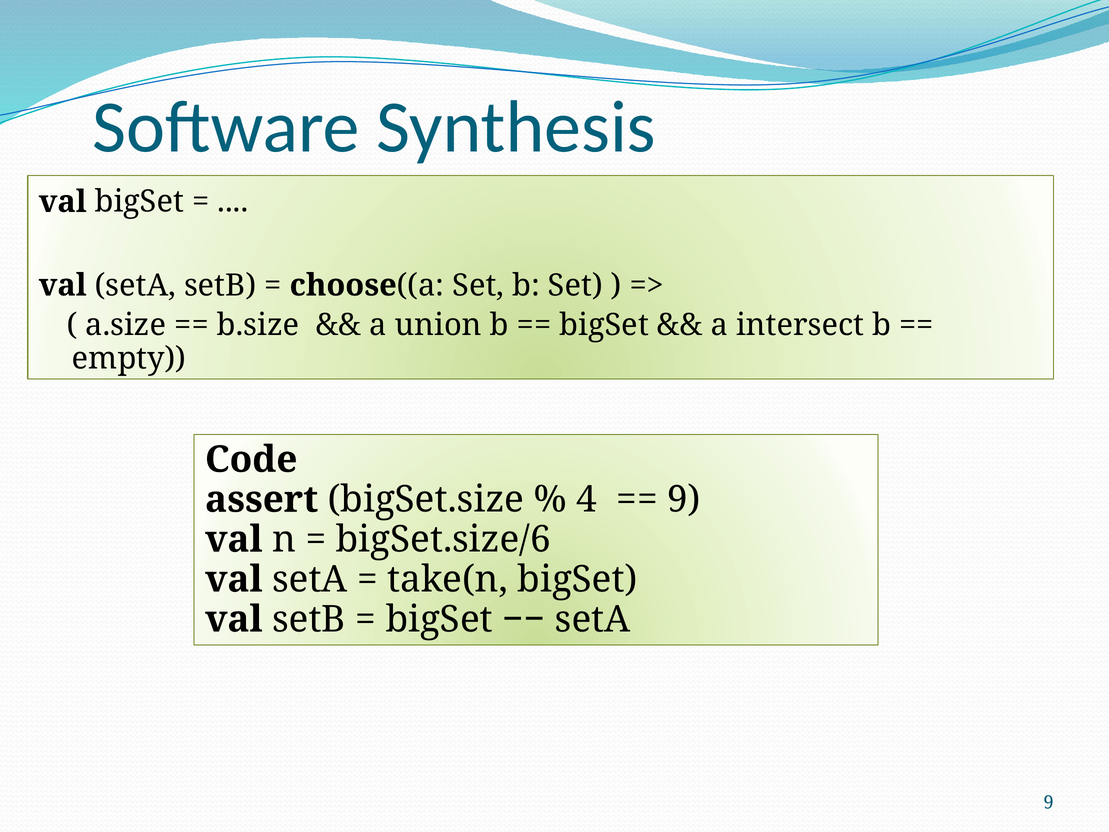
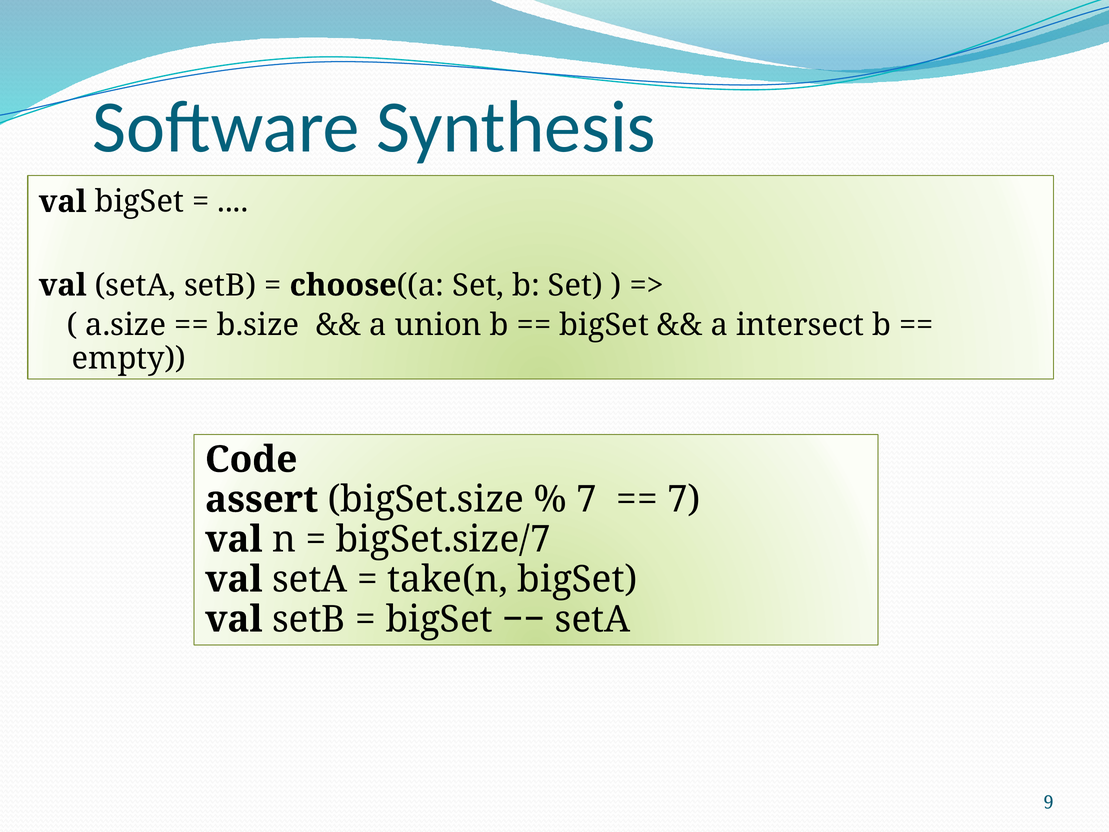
4 at (587, 499): 4 -> 7
9 at (684, 499): 9 -> 7
bigSet.size/6: bigSet.size/6 -> bigSet.size/7
